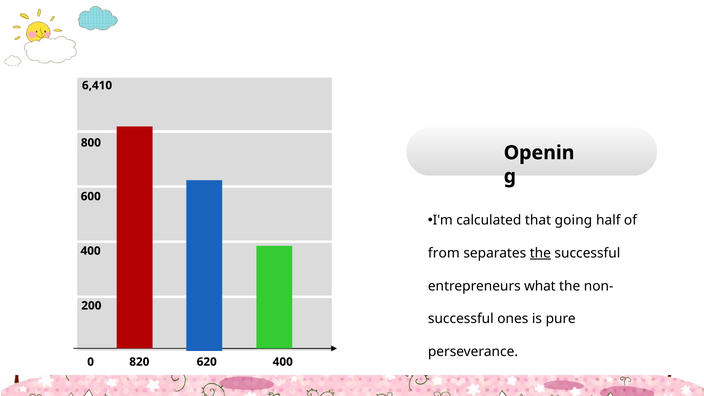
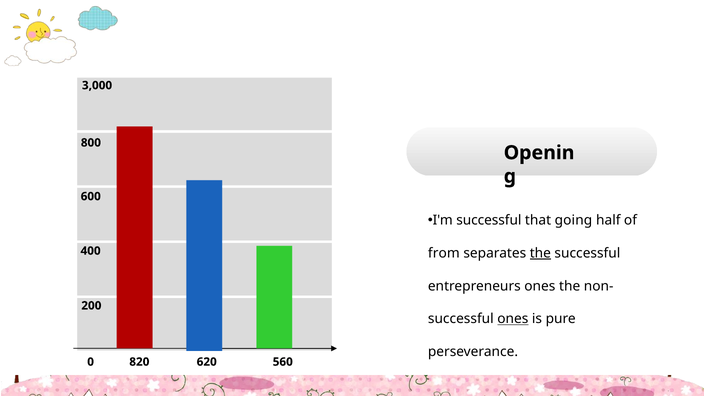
6,410: 6,410 -> 3,000
I'm calculated: calculated -> successful
entrepreneurs what: what -> ones
ones at (513, 319) underline: none -> present
620 400: 400 -> 560
